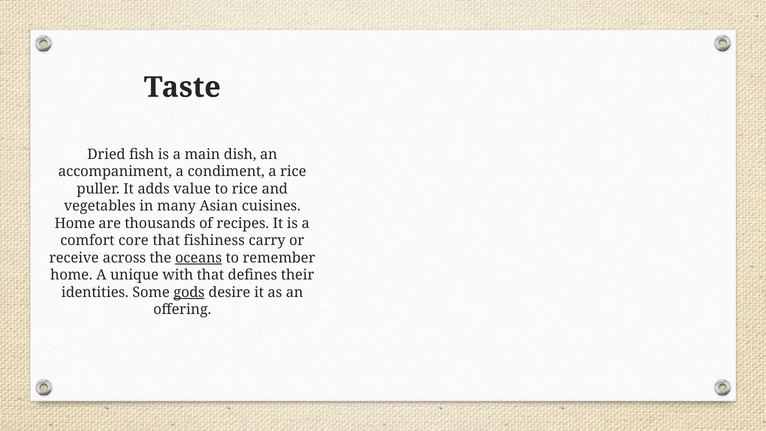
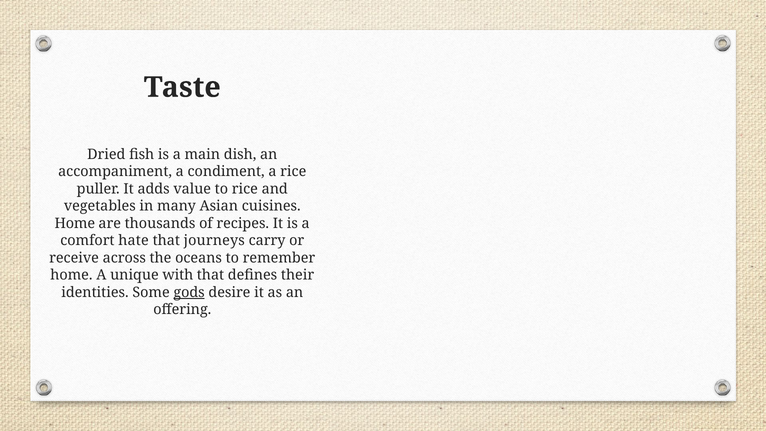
core: core -> hate
fishiness: fishiness -> journeys
oceans underline: present -> none
